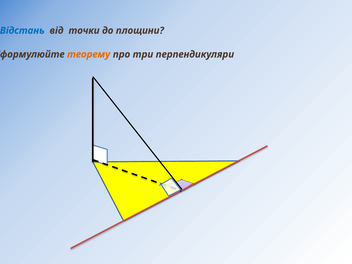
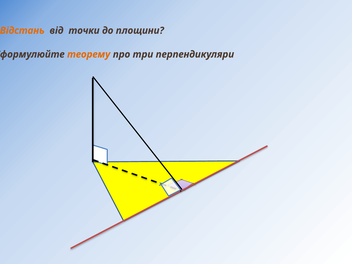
Відстань colour: blue -> orange
